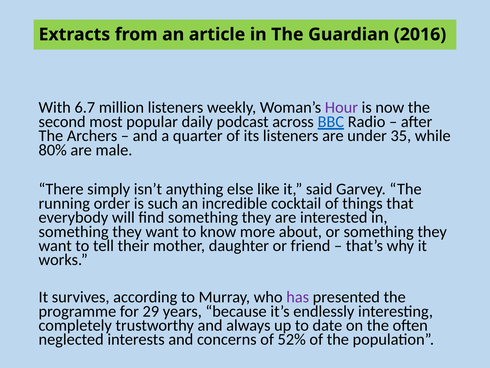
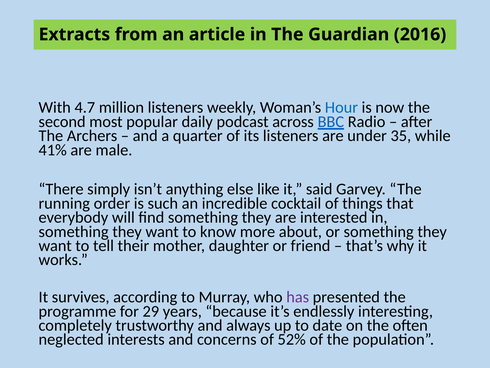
6.7: 6.7 -> 4.7
Hour colour: purple -> blue
80%: 80% -> 41%
